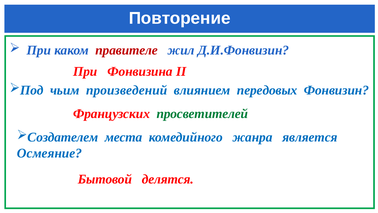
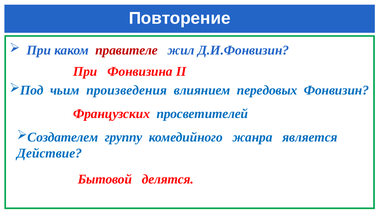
произведений: произведений -> произведения
просветителей colour: green -> blue
места: места -> группу
Осмеяние: Осмеяние -> Действие
